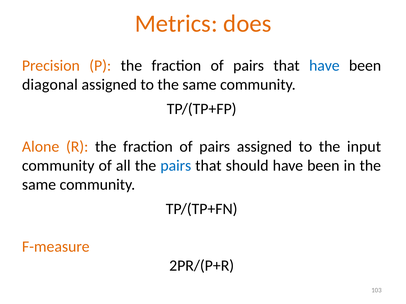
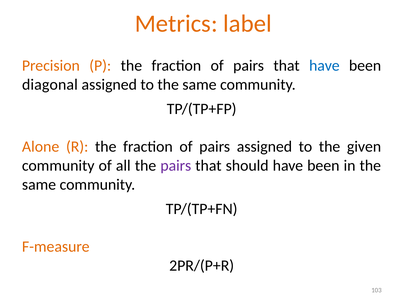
does: does -> label
input: input -> given
pairs at (176, 166) colour: blue -> purple
